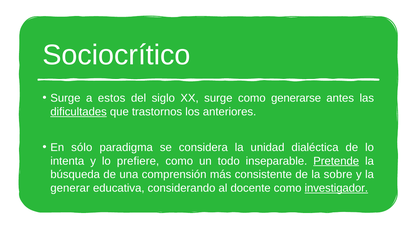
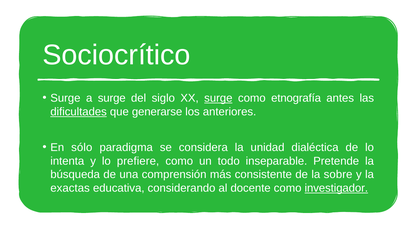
a estos: estos -> surge
surge at (218, 98) underline: none -> present
generarse: generarse -> etnografía
trastornos: trastornos -> generarse
Pretende underline: present -> none
generar: generar -> exactas
